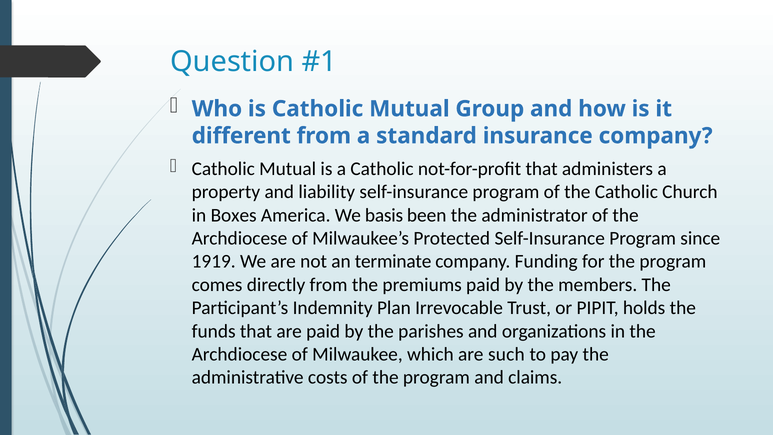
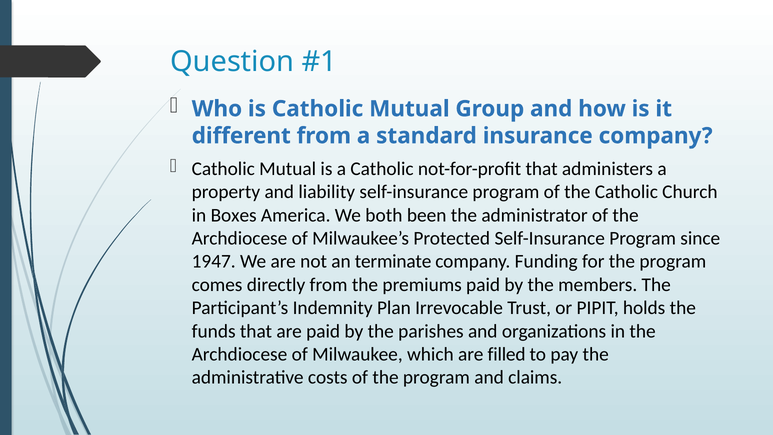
basis: basis -> both
1919: 1919 -> 1947
such: such -> filled
